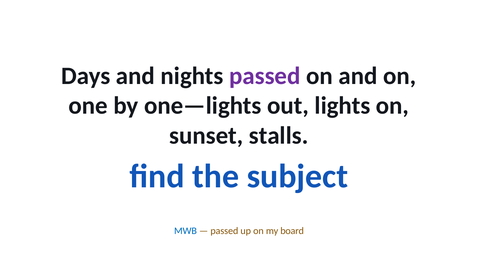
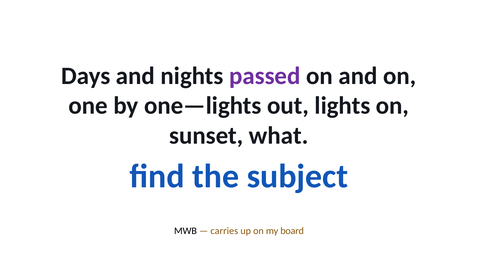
stalls: stalls -> what
MWB colour: blue -> black
passed at (224, 231): passed -> carries
